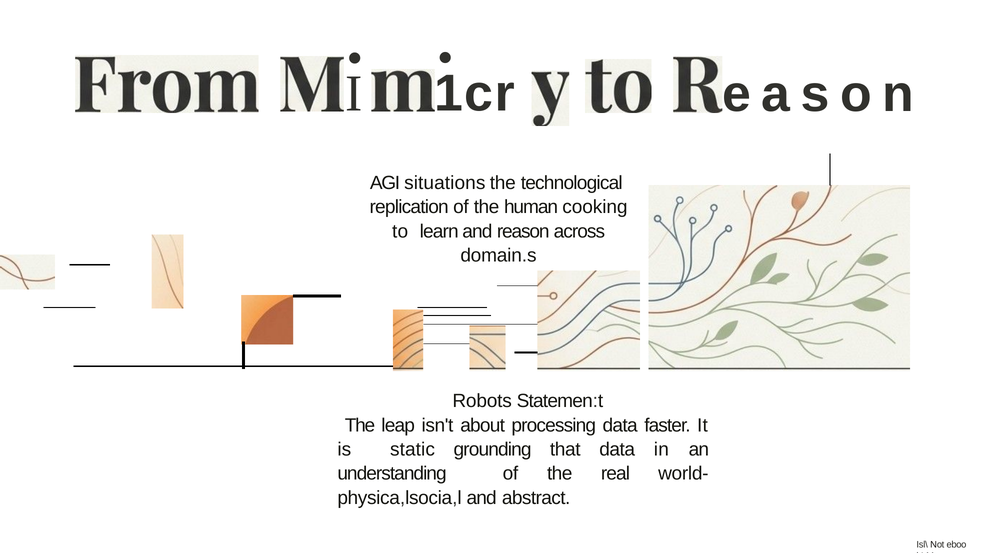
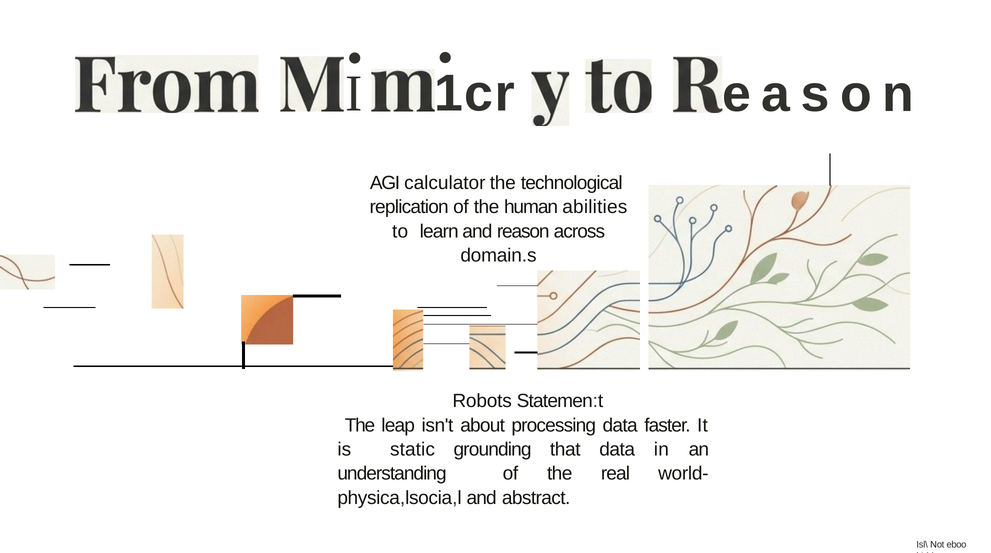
situations: situations -> calculator
cooking: cooking -> abilities
